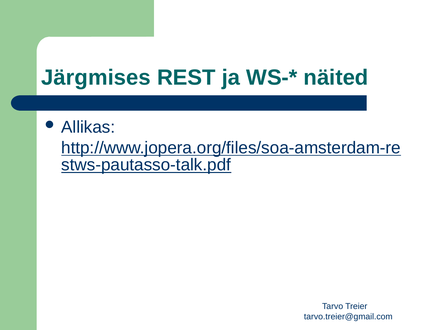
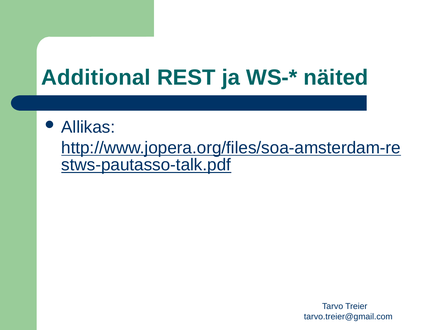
Järgmises: Järgmises -> Additional
